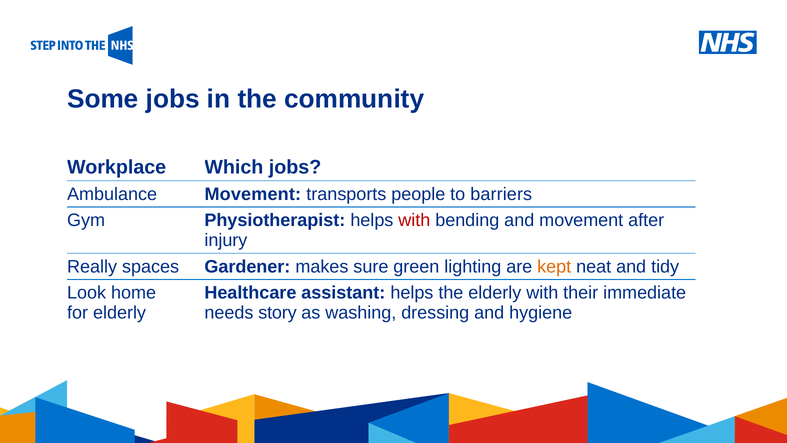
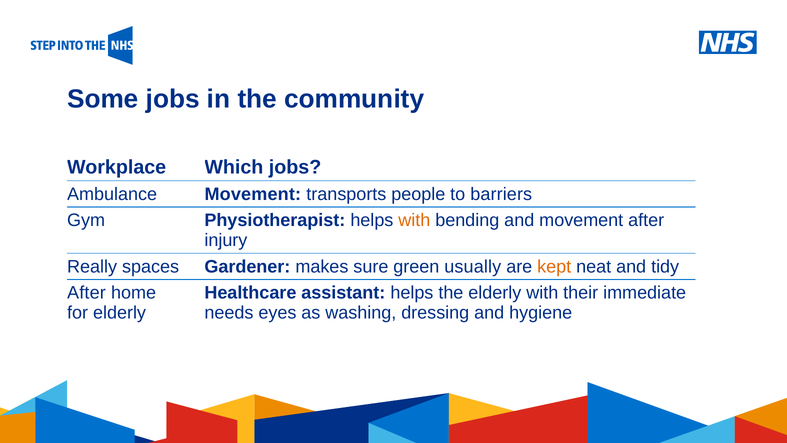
with at (414, 220) colour: red -> orange
lighting: lighting -> usually
Look at (87, 293): Look -> After
story: story -> eyes
